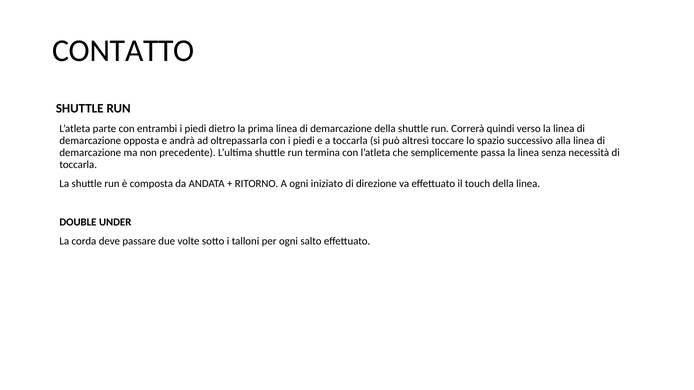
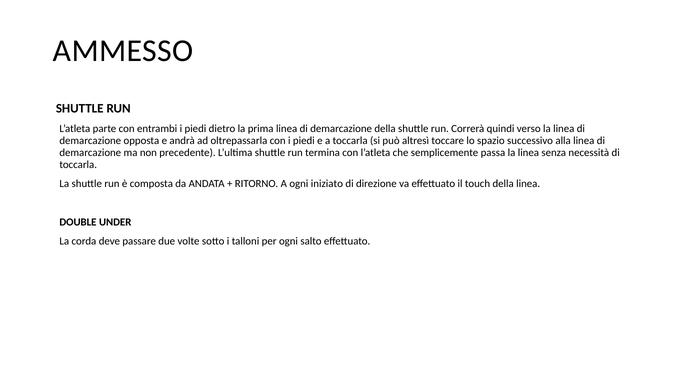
CONTATTO: CONTATTO -> AMMESSO
